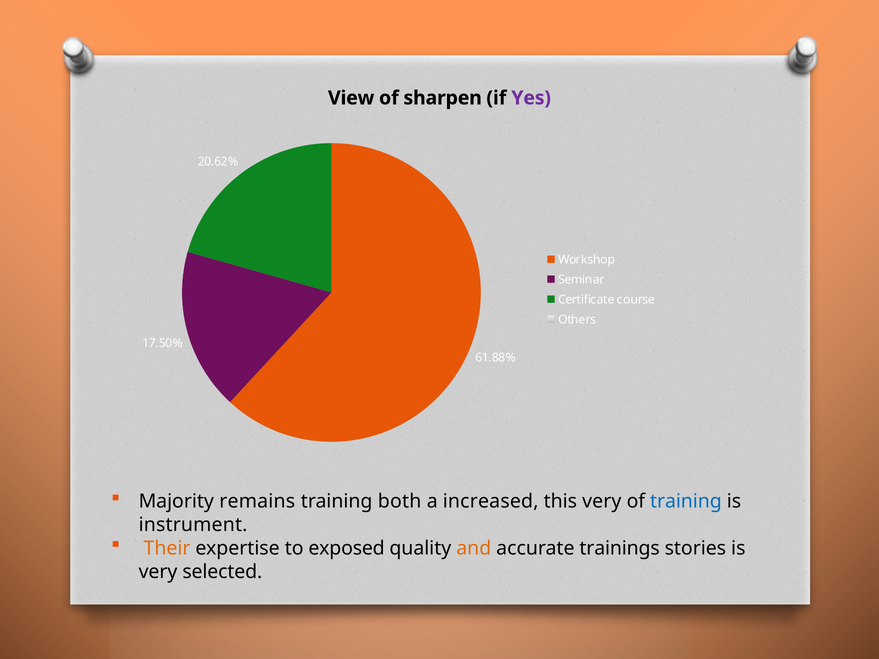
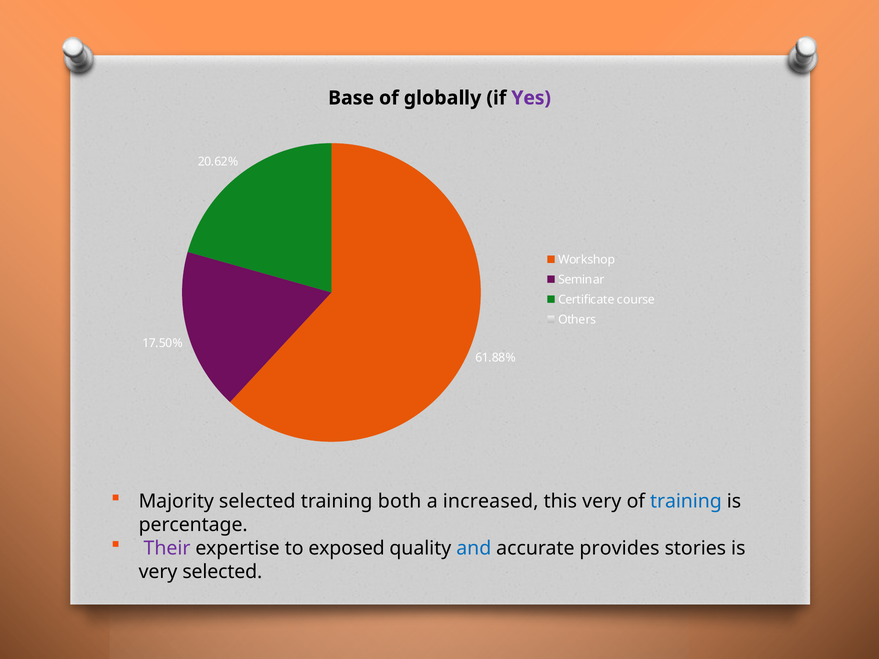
View: View -> Base
sharpen: sharpen -> globally
Majority remains: remains -> selected
instrument: instrument -> percentage
Their colour: orange -> purple
and colour: orange -> blue
trainings: trainings -> provides
